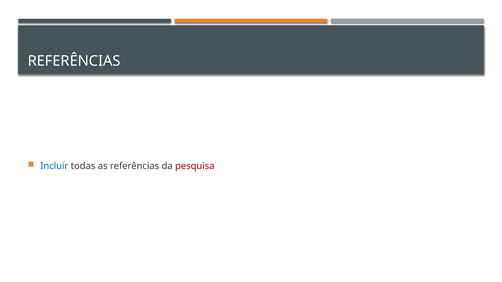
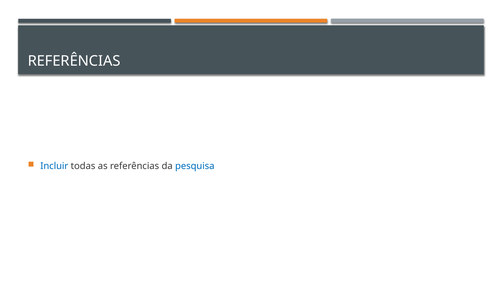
pesquisa colour: red -> blue
